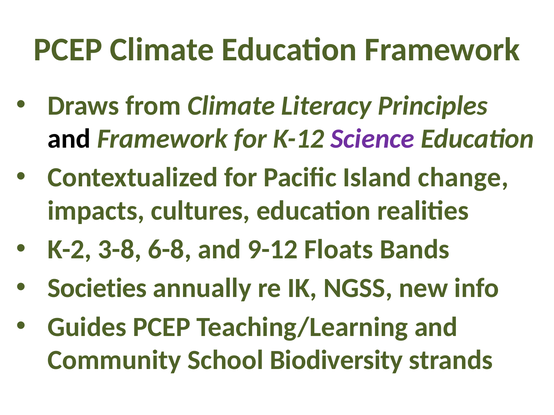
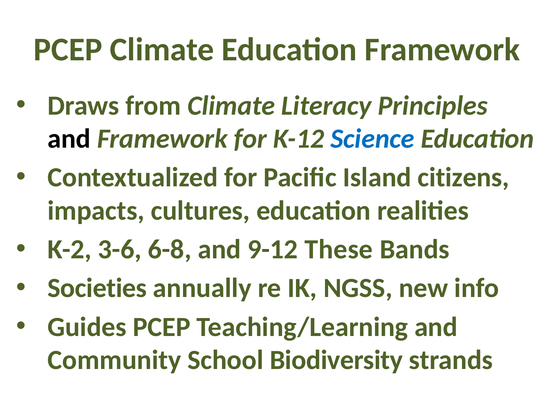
Science colour: purple -> blue
change: change -> citizens
3-8: 3-8 -> 3-6
Floats: Floats -> These
